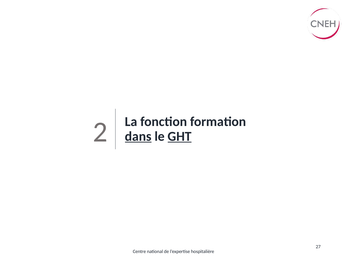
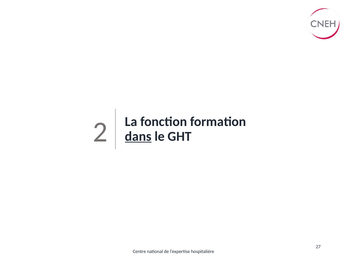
GHT underline: present -> none
